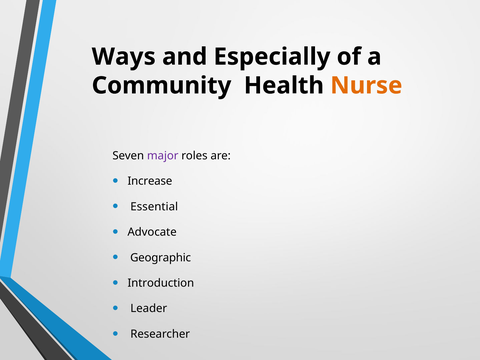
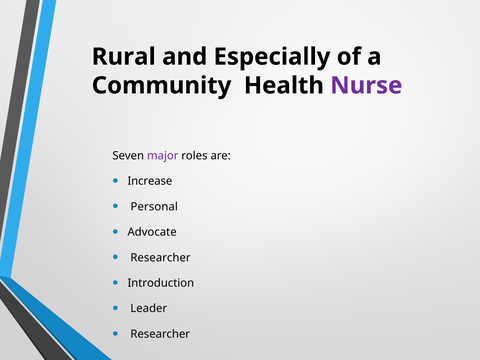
Ways: Ways -> Rural
Nurse colour: orange -> purple
Essential: Essential -> Personal
Geographic at (161, 258): Geographic -> Researcher
